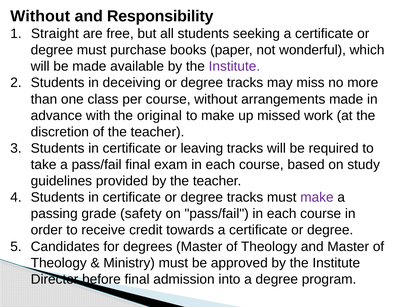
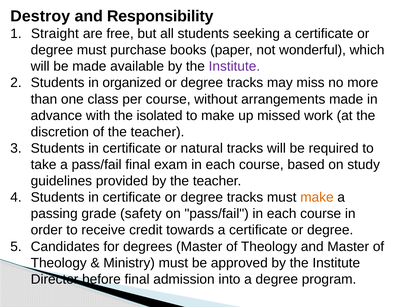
Without at (40, 16): Without -> Destroy
deceiving: deceiving -> organized
original: original -> isolated
leaving: leaving -> natural
make at (317, 197) colour: purple -> orange
